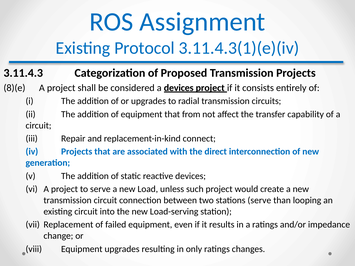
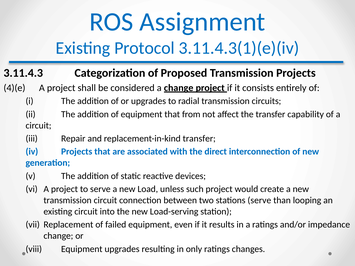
8)(e: 8)(e -> 4)(e
a devices: devices -> change
replacement-in-kind connect: connect -> transfer
